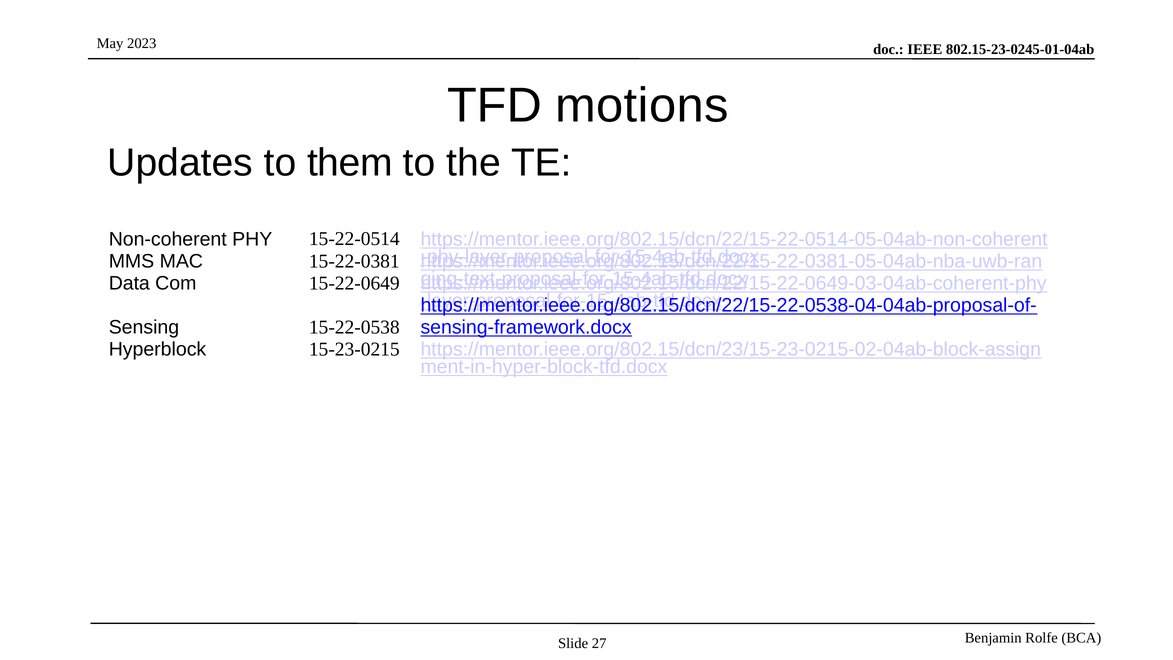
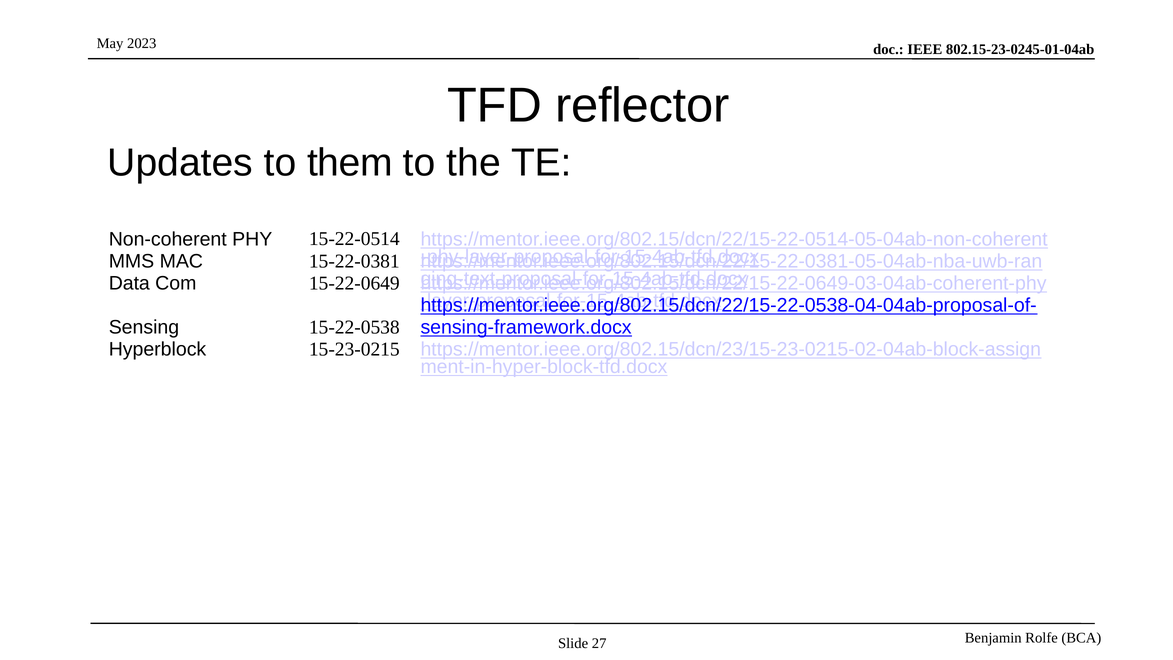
motions: motions -> reflector
